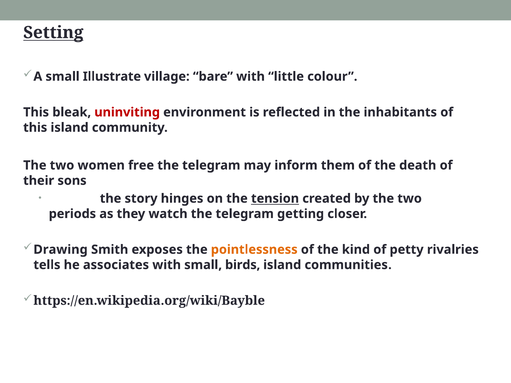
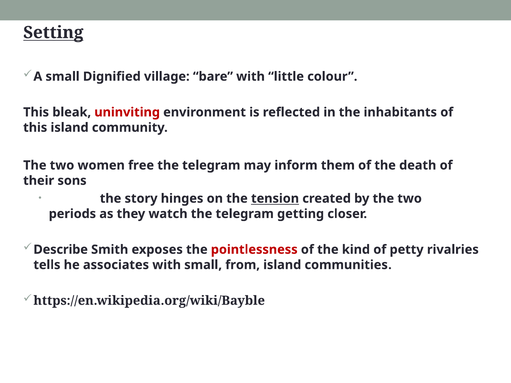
Illustrate: Illustrate -> Dignified
Drawing: Drawing -> Describe
pointlessness colour: orange -> red
birds: birds -> from
